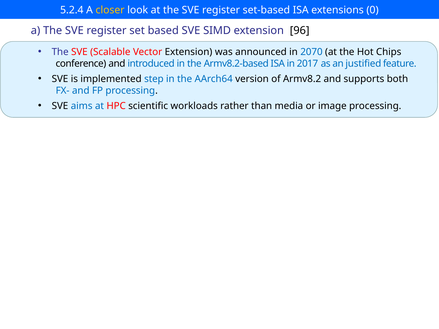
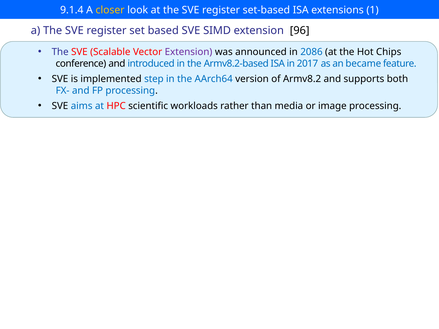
5.2.4: 5.2.4 -> 9.1.4
0: 0 -> 1
Extension at (189, 52) colour: black -> purple
2070: 2070 -> 2086
justified: justified -> became
